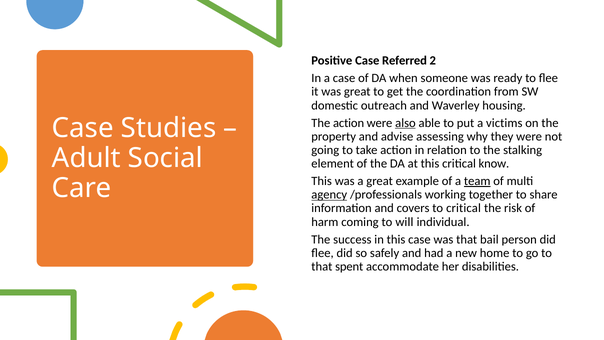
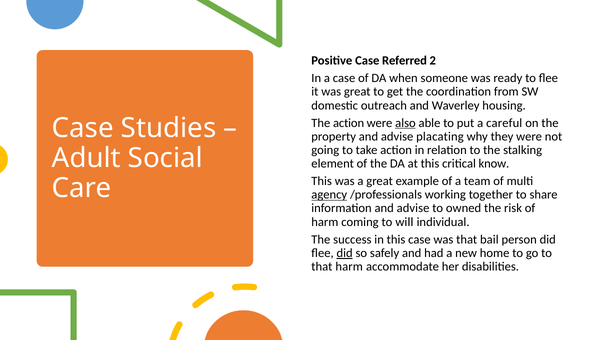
victims: victims -> careful
assessing: assessing -> placating
team underline: present -> none
information and covers: covers -> advise
to critical: critical -> owned
did at (345, 253) underline: none -> present
that spent: spent -> harm
